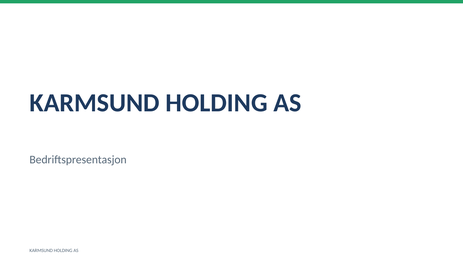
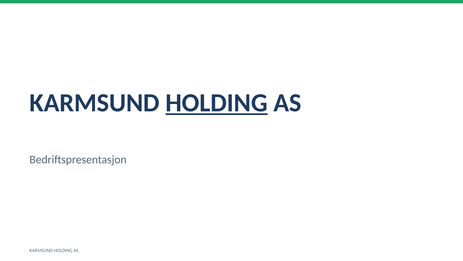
HOLDING at (217, 103) underline: none -> present
